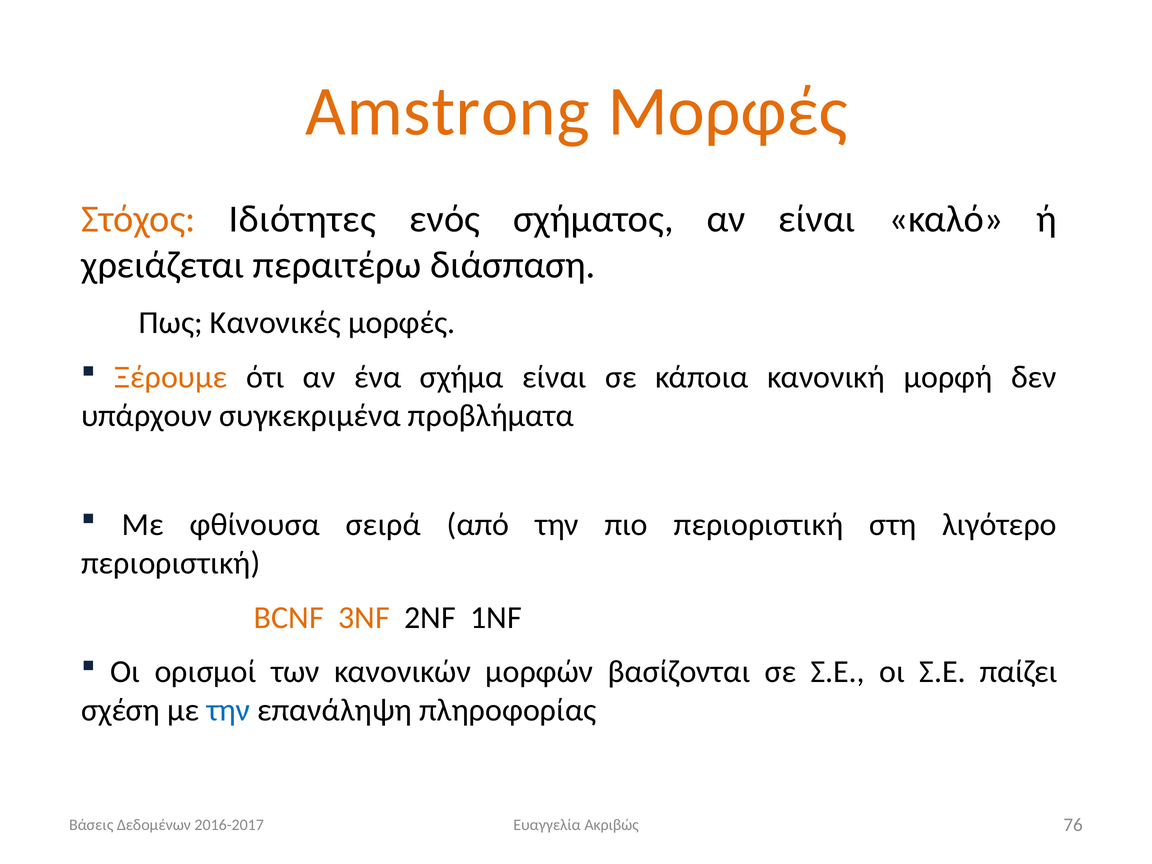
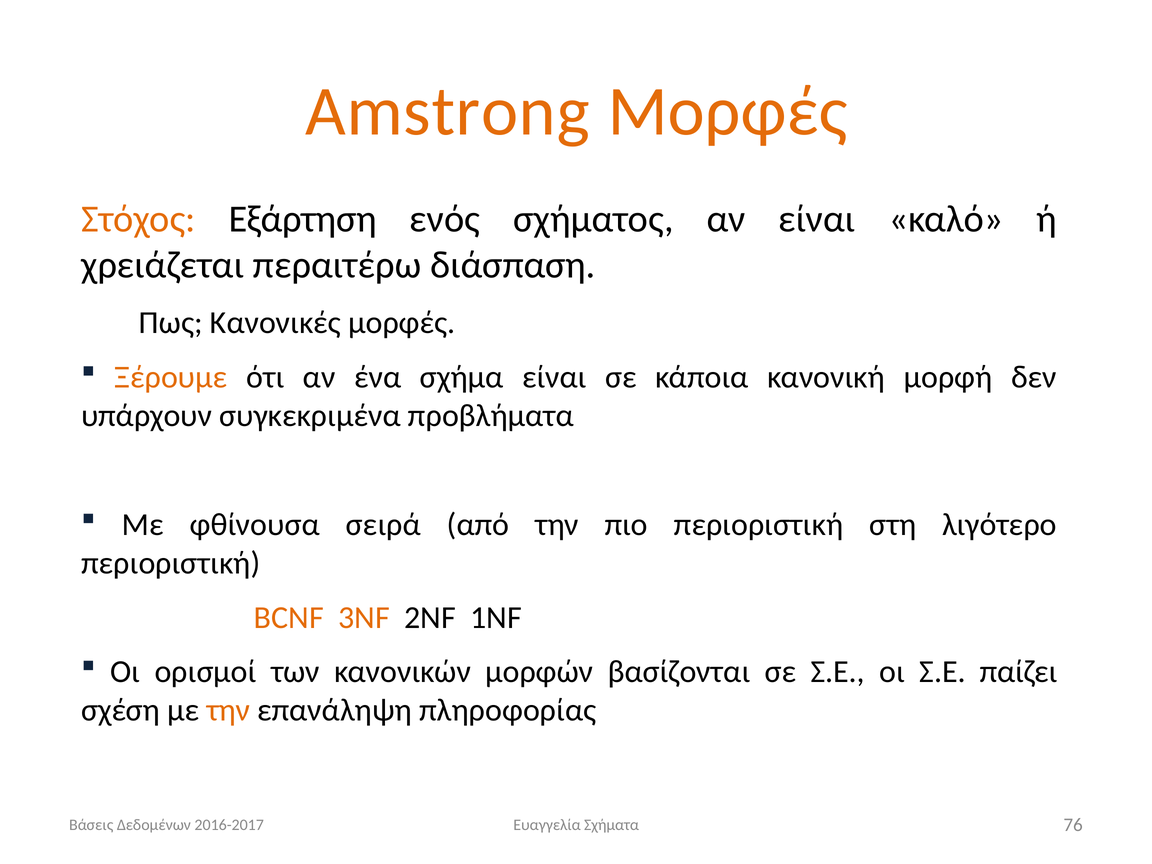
Ιδιότητες: Ιδιότητες -> Εξάρτηση
την at (228, 710) colour: blue -> orange
Ακριβώς: Ακριβώς -> Σχήματα
